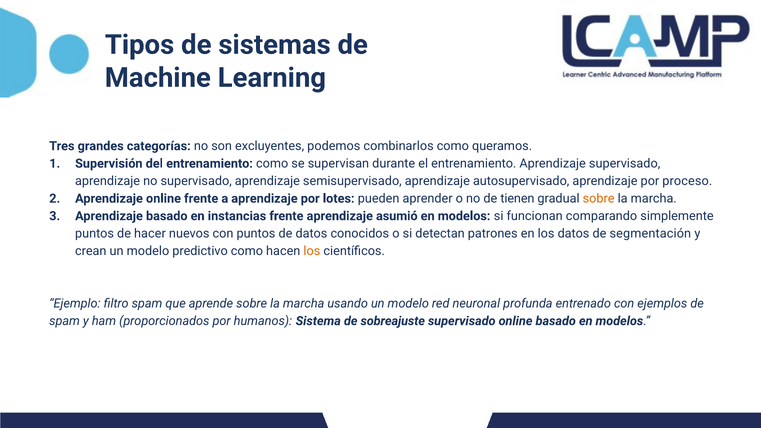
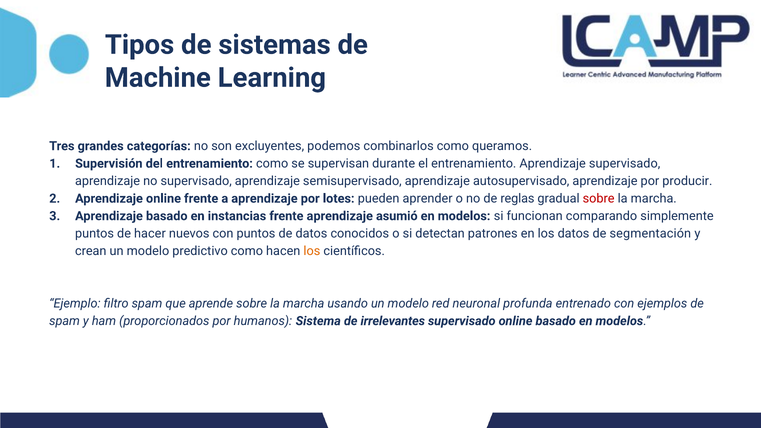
proceso: proceso -> producir
tienen: tienen -> reglas
sobre at (599, 199) colour: orange -> red
sobreajuste: sobreajuste -> irrelevantes
